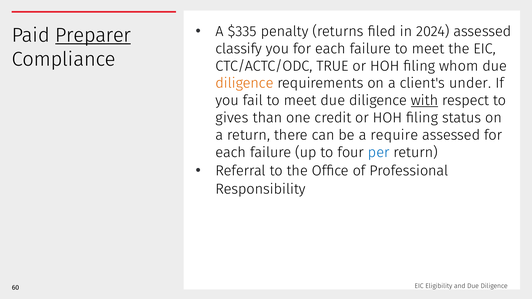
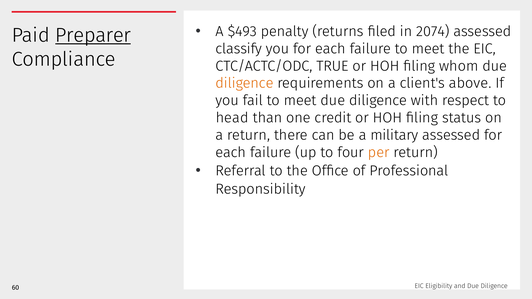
$335: $335 -> $493
2024: 2024 -> 2074
under: under -> above
with underline: present -> none
gives: gives -> head
require: require -> military
per colour: blue -> orange
